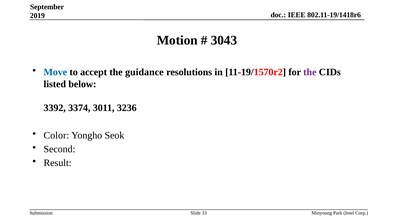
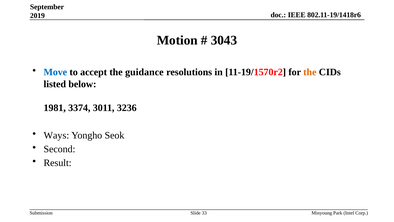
the at (310, 72) colour: purple -> orange
3392: 3392 -> 1981
Color: Color -> Ways
